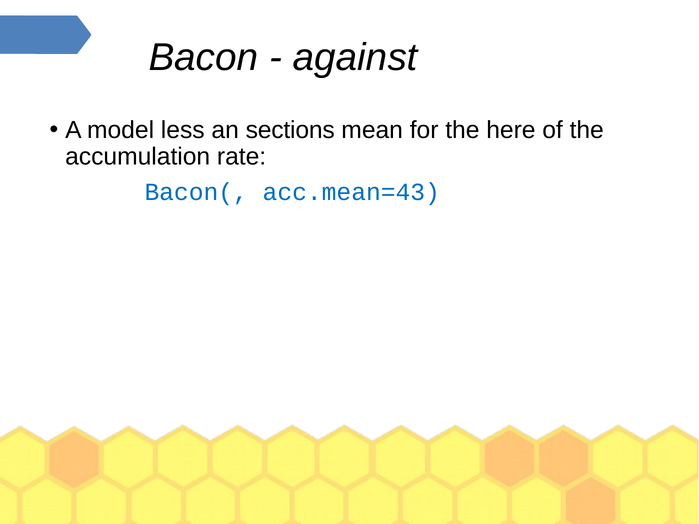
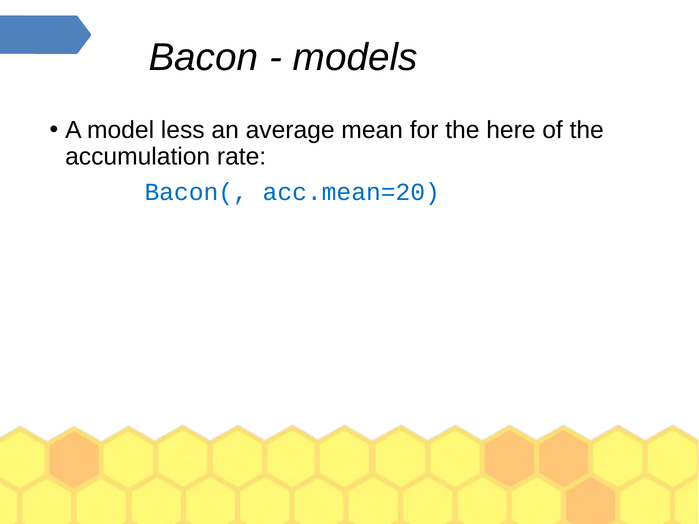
against: against -> models
sections: sections -> average
acc.mean=43: acc.mean=43 -> acc.mean=20
